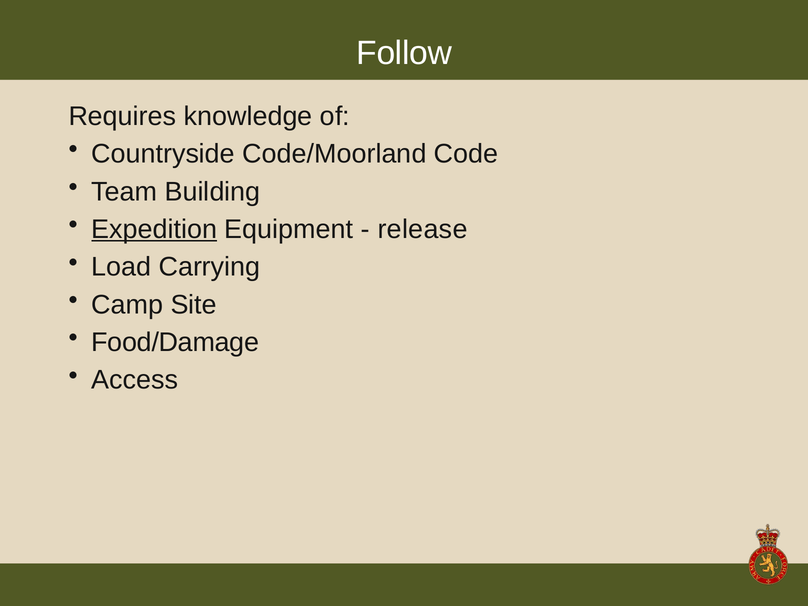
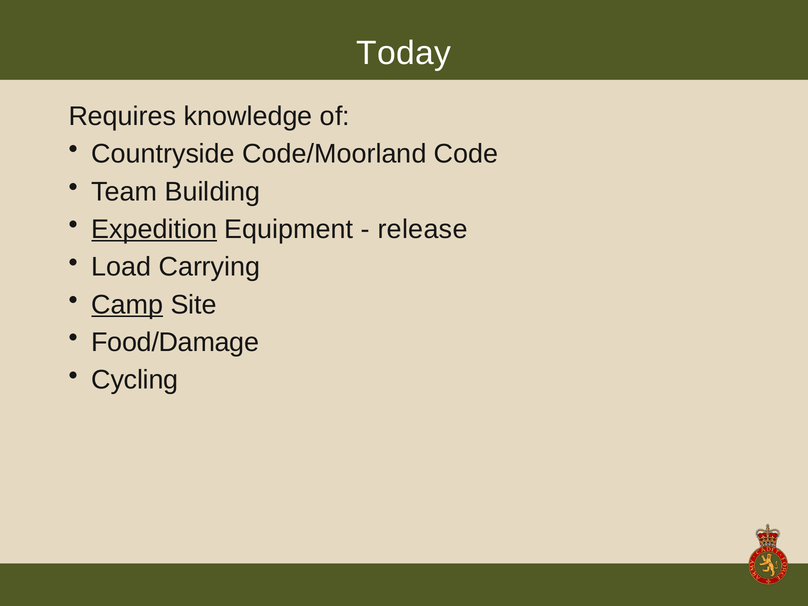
Follow: Follow -> Today
Camp underline: none -> present
Access: Access -> Cycling
